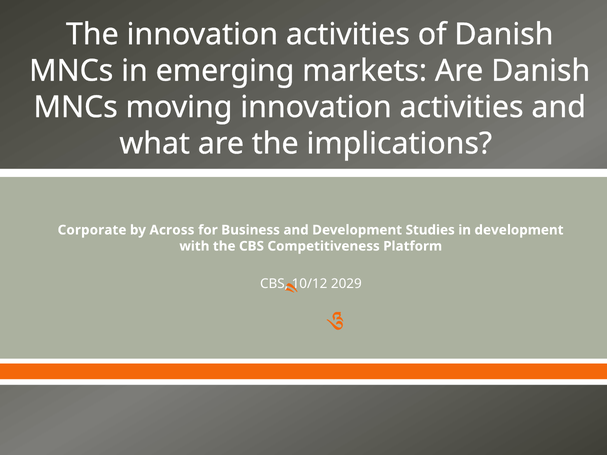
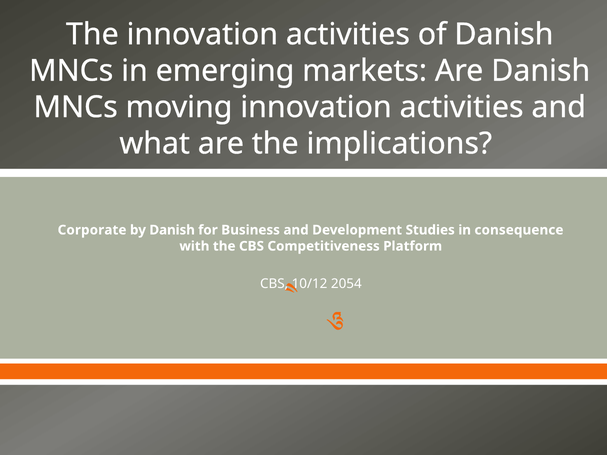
by Across: Across -> Danish
in development: development -> consequence
2029: 2029 -> 2054
